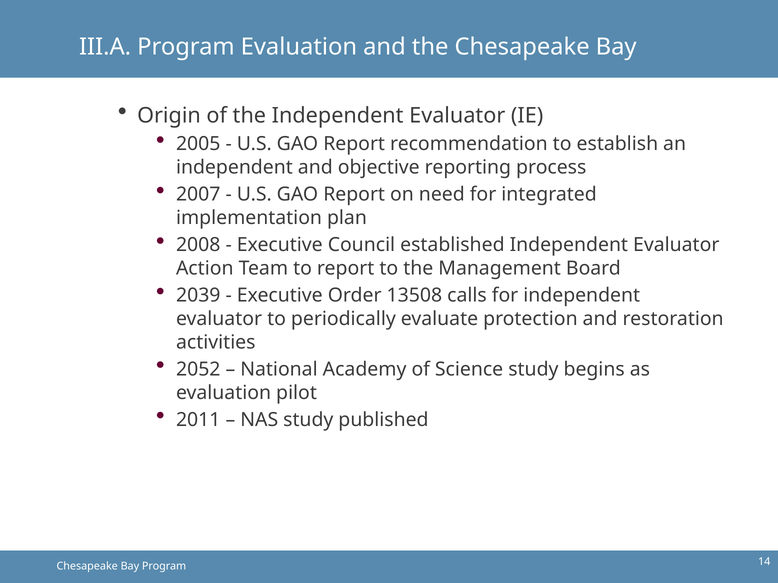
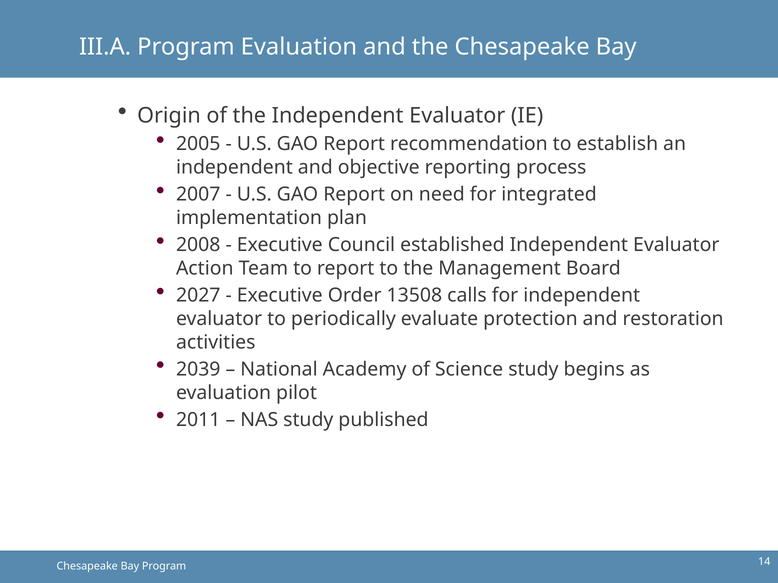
2039: 2039 -> 2027
2052: 2052 -> 2039
